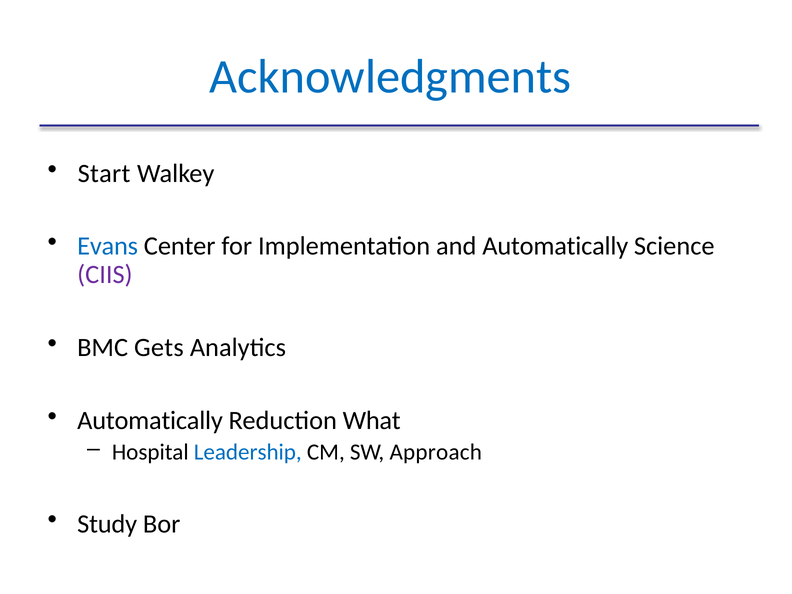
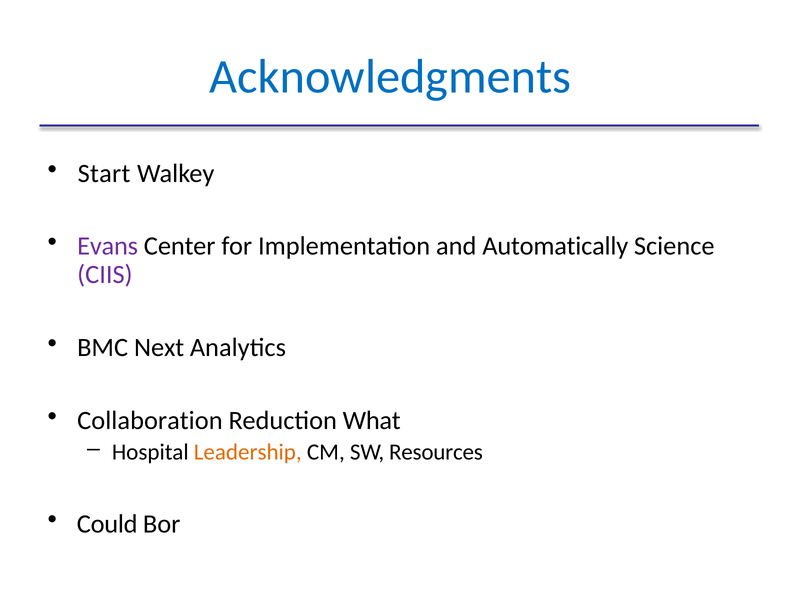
Evans colour: blue -> purple
Gets: Gets -> Next
Automatically at (150, 420): Automatically -> Collaboration
Leadership colour: blue -> orange
Approach: Approach -> Resources
Study: Study -> Could
